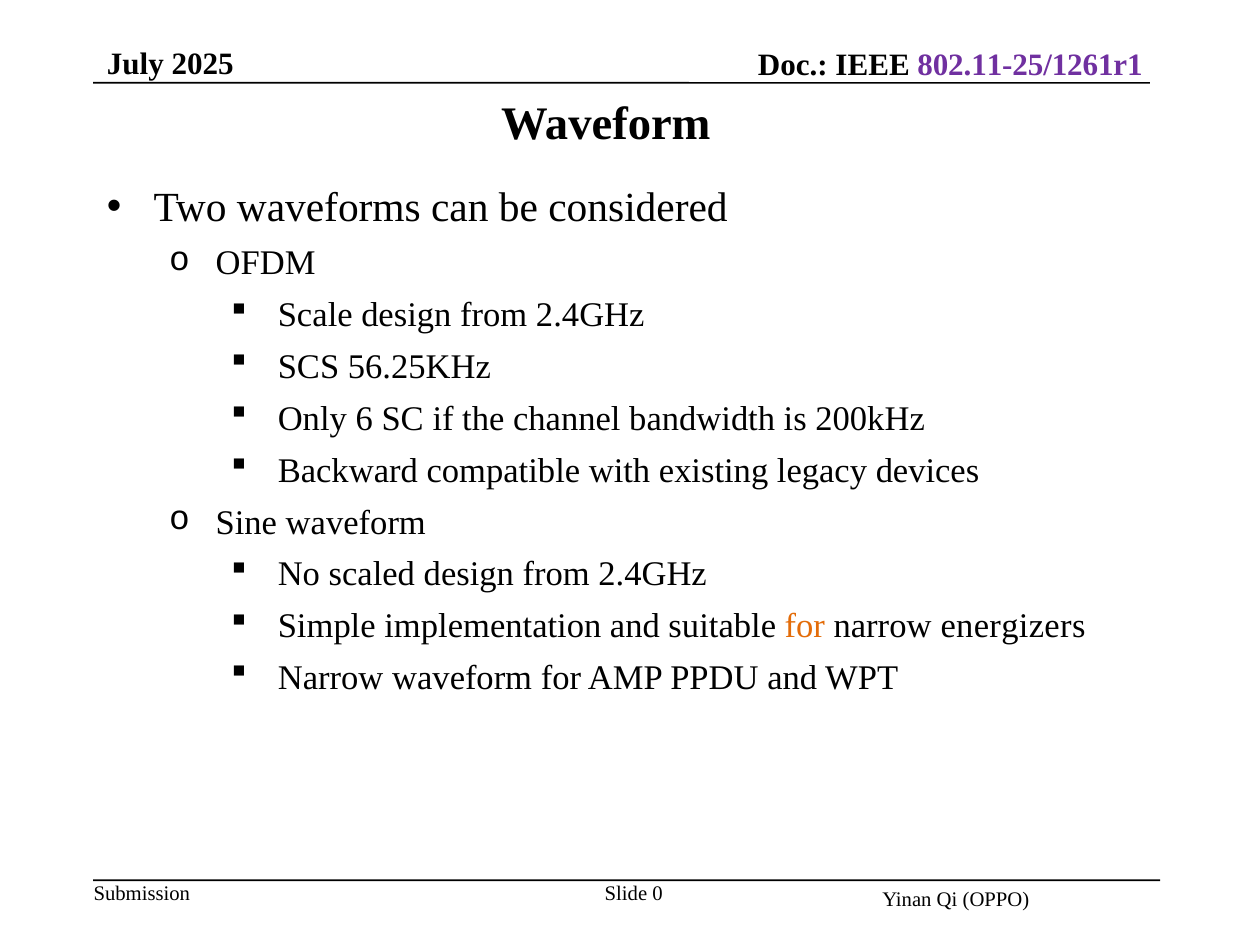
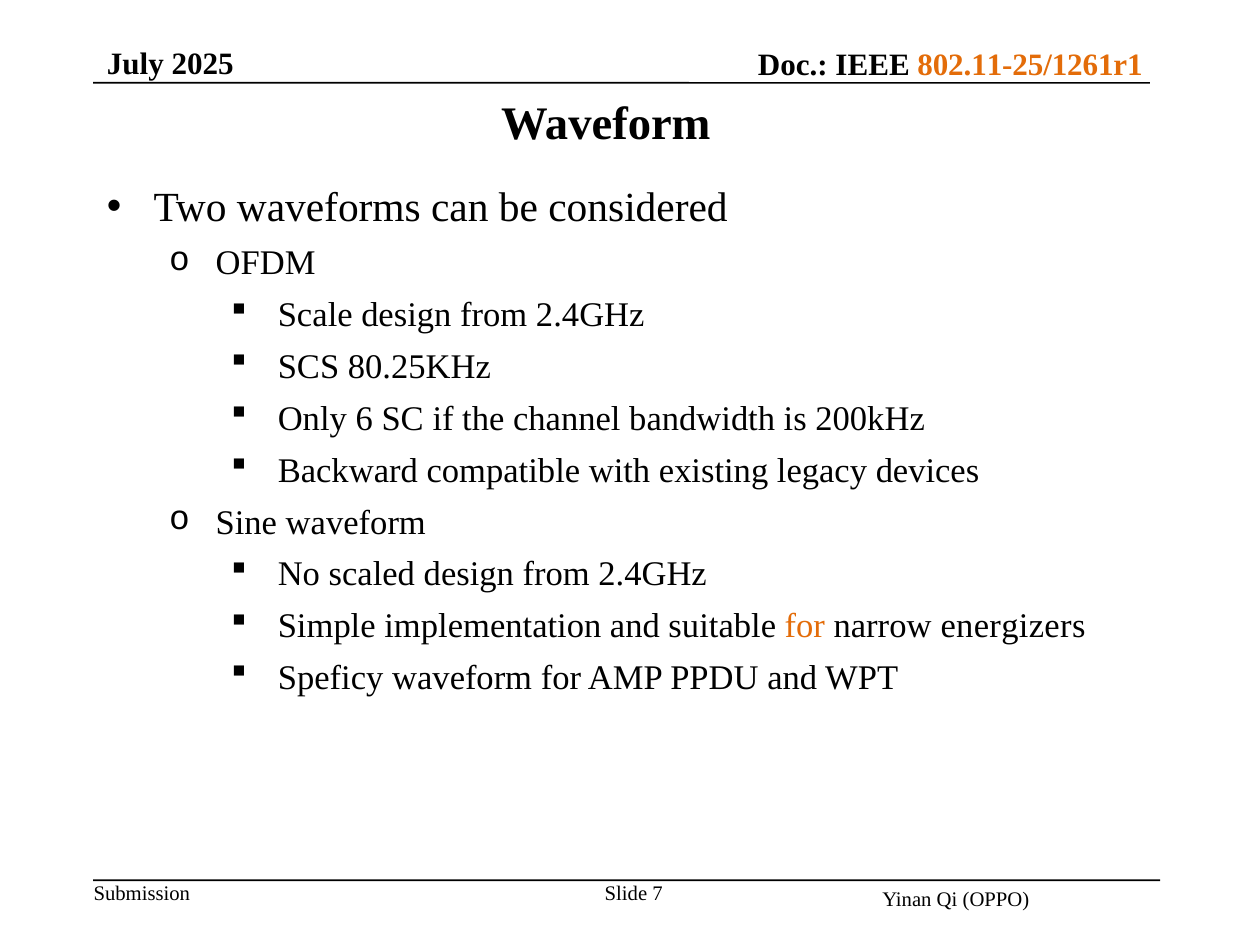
802.11-25/1261r1 colour: purple -> orange
56.25KHz: 56.25KHz -> 80.25KHz
Narrow at (331, 678): Narrow -> Speficy
0: 0 -> 7
